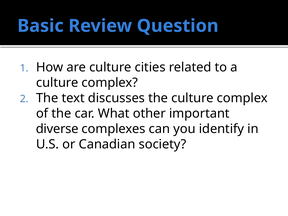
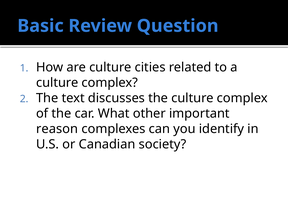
diverse: diverse -> reason
